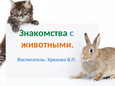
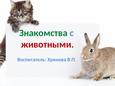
животными colour: orange -> red
